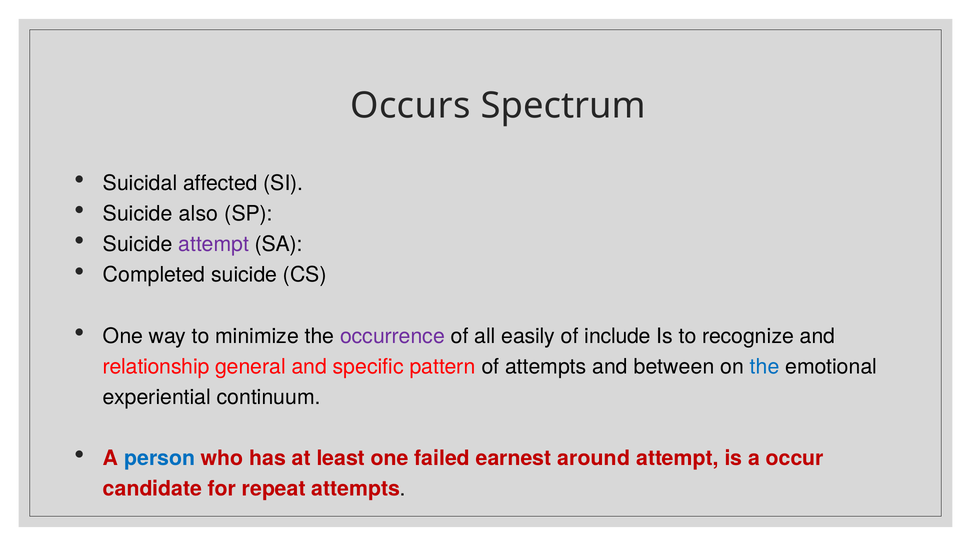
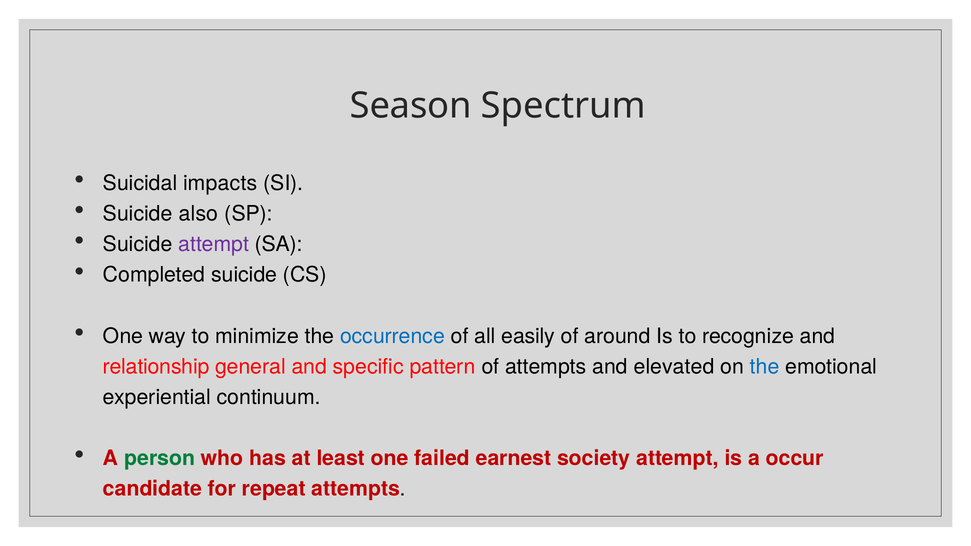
Occurs: Occurs -> Season
affected: affected -> impacts
occurrence colour: purple -> blue
include: include -> around
between: between -> elevated
person colour: blue -> green
around: around -> society
